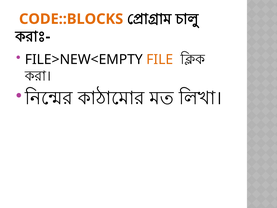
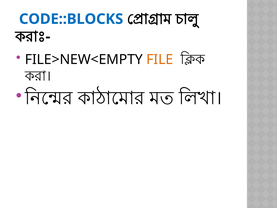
CODE::BLOCKS colour: orange -> blue
